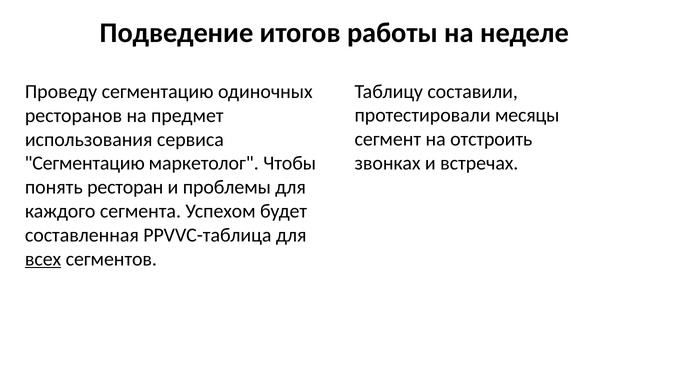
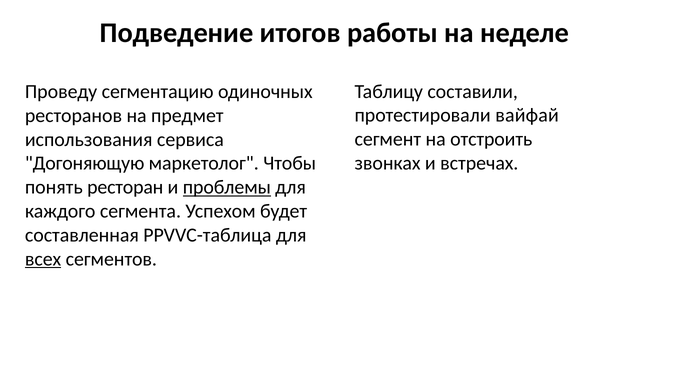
месяцы: месяцы -> вайфай
Сегментацию at (85, 163): Сегментацию -> Догоняющую
проблемы underline: none -> present
